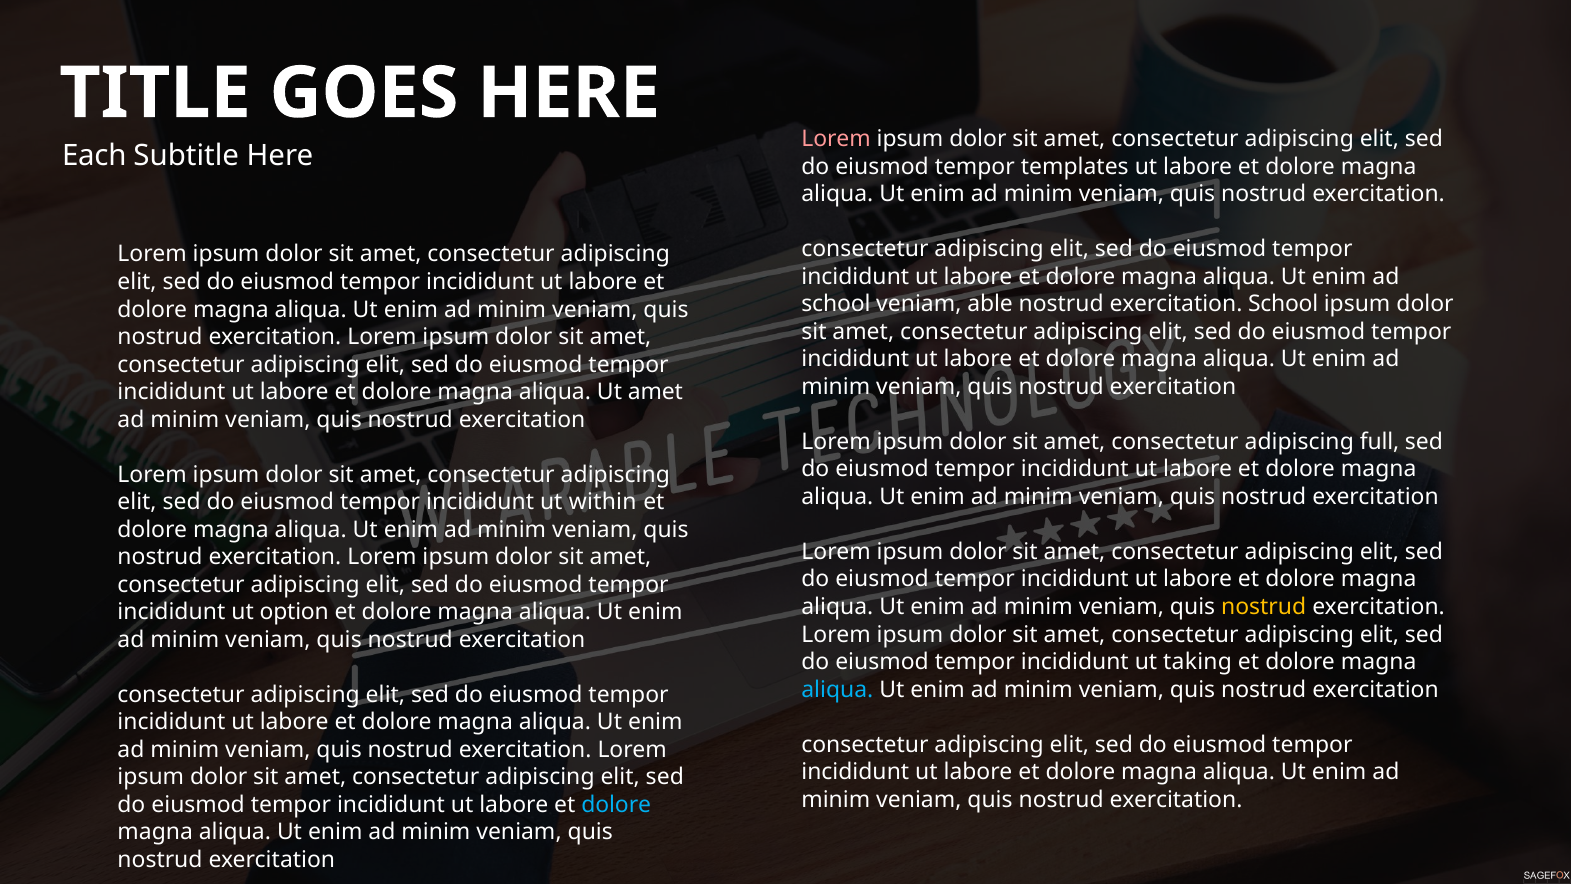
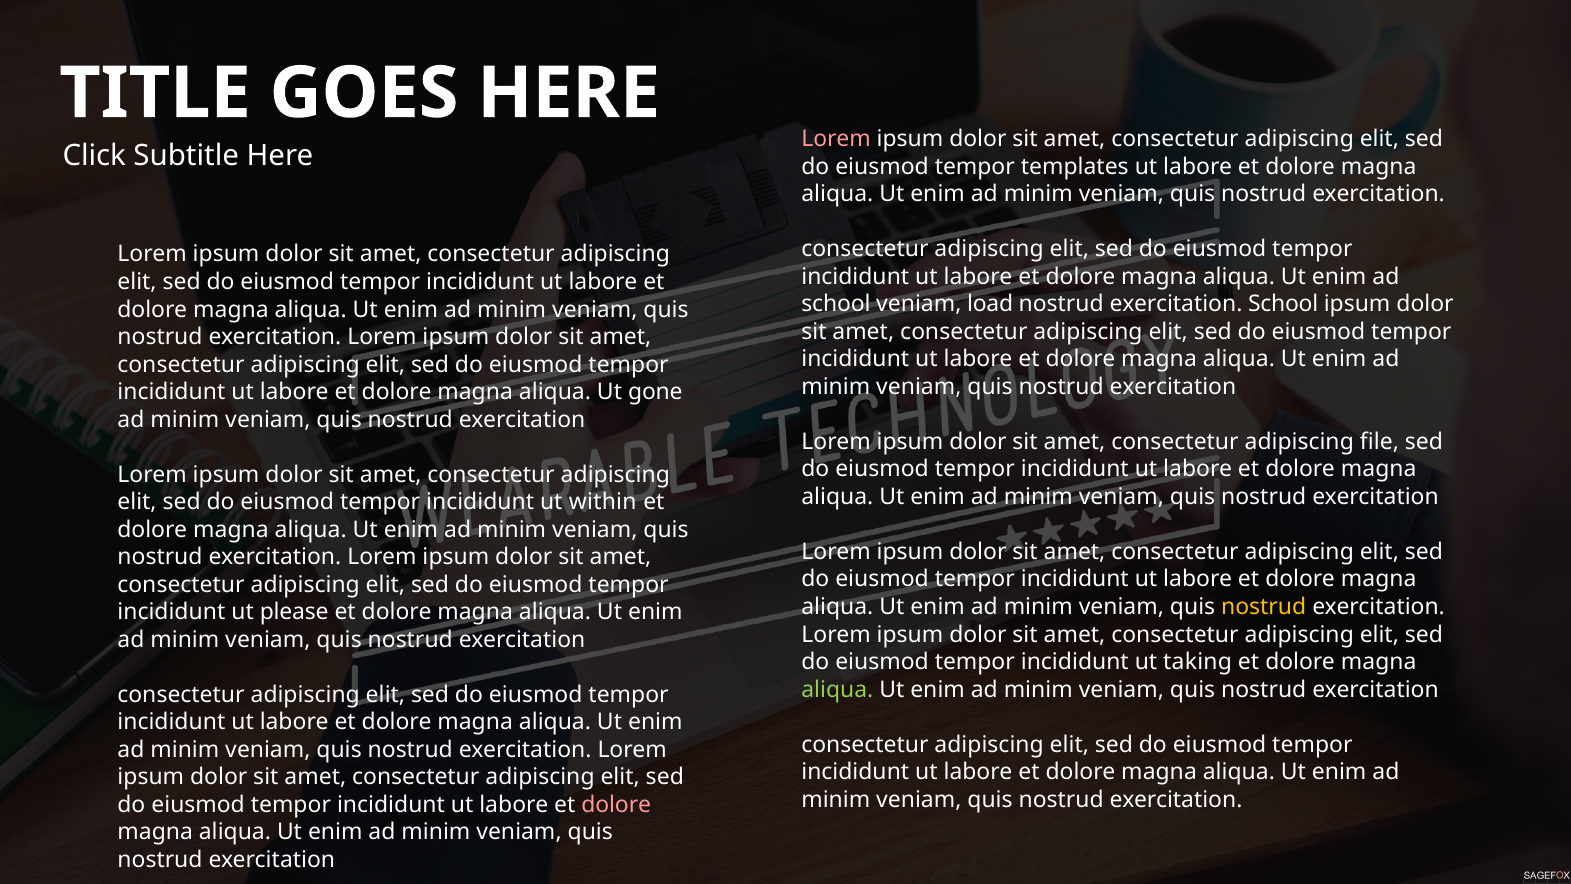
Each: Each -> Click
able: able -> load
Ut amet: amet -> gone
full: full -> file
option: option -> please
aliqua at (837, 689) colour: light blue -> light green
dolore at (616, 804) colour: light blue -> pink
